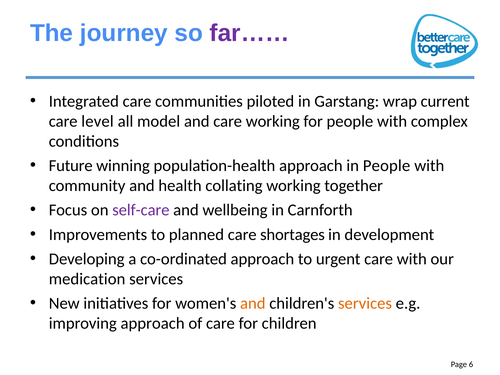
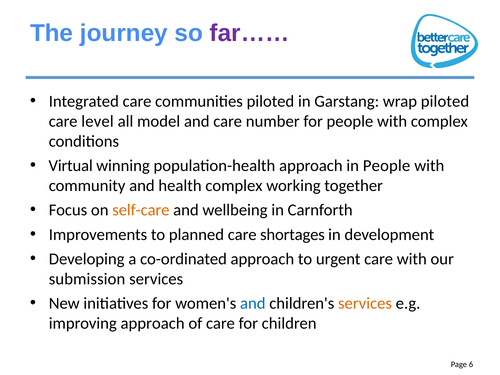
wrap current: current -> piloted
care working: working -> number
Future: Future -> Virtual
health collating: collating -> complex
self-care colour: purple -> orange
medication: medication -> submission
and at (253, 303) colour: orange -> blue
